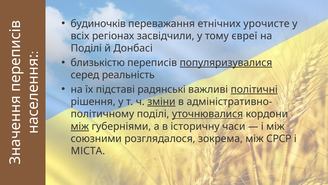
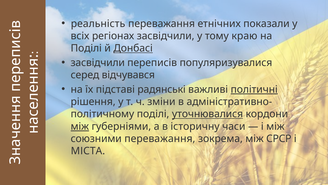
будиночків: будиночків -> реальність
урочисте: урочисте -> показали
євреї: євреї -> краю
Донбасі underline: none -> present
близькістю at (98, 63): близькістю -> засвідчили
популяризувалися underline: present -> none
реальність: реальність -> відчувався
зміни underline: present -> none
союзними розглядалося: розглядалося -> переважання
